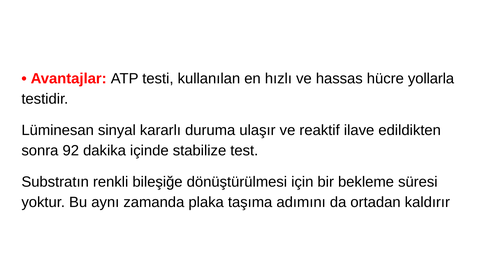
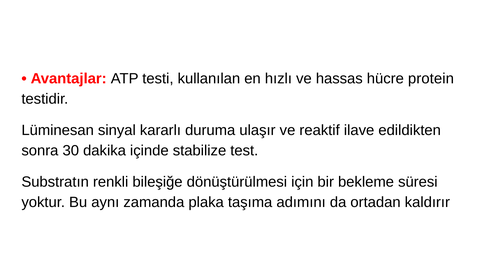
yollarla: yollarla -> protein
92: 92 -> 30
